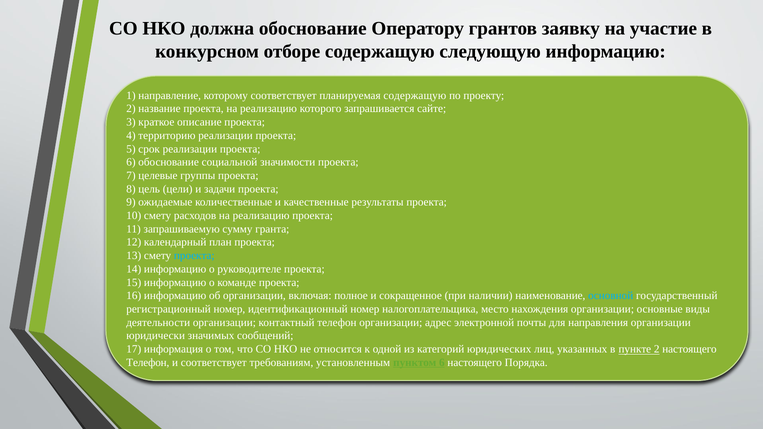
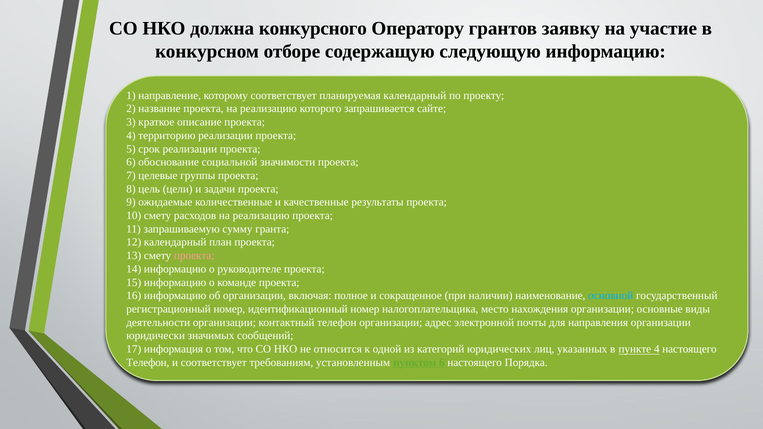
должна обоснование: обоснование -> конкурсного
планируемая содержащую: содержащую -> календарный
проекта at (194, 256) colour: light blue -> pink
пункте 2: 2 -> 4
